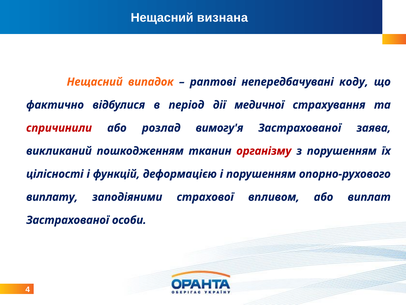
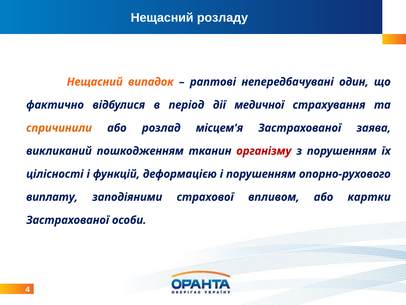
визнана: визнана -> розладу
коду: коду -> один
спричинили colour: red -> orange
вимогу'я: вимогу'я -> місцем'я
виплат: виплат -> картки
